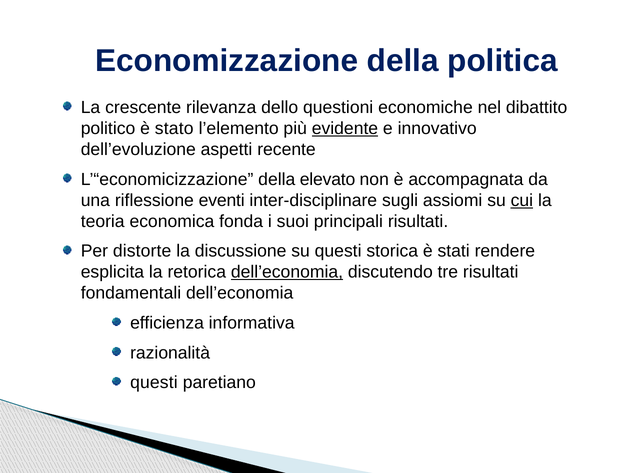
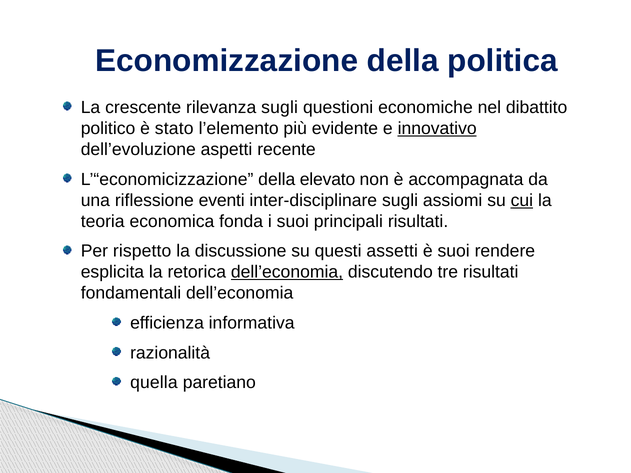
rilevanza dello: dello -> sugli
evidente underline: present -> none
innovativo underline: none -> present
distorte: distorte -> rispetto
storica: storica -> assetti
è stati: stati -> suoi
questi at (154, 383): questi -> quella
